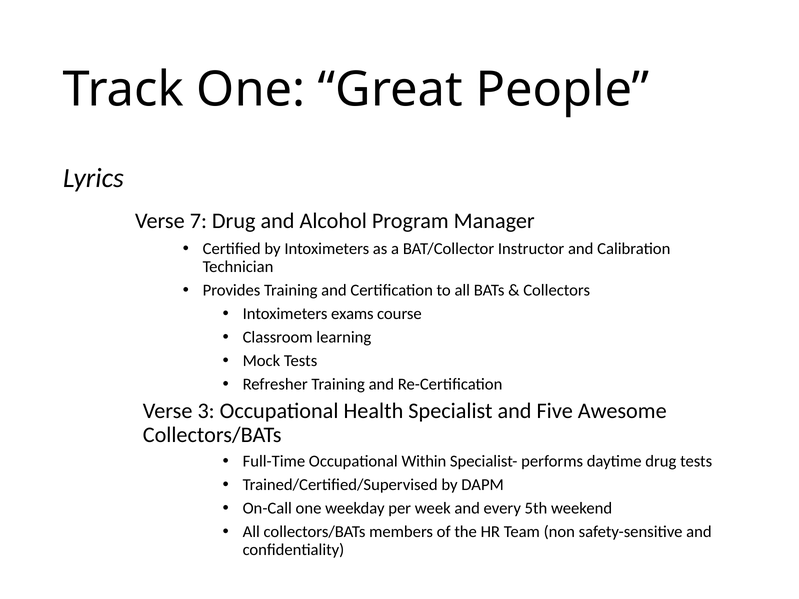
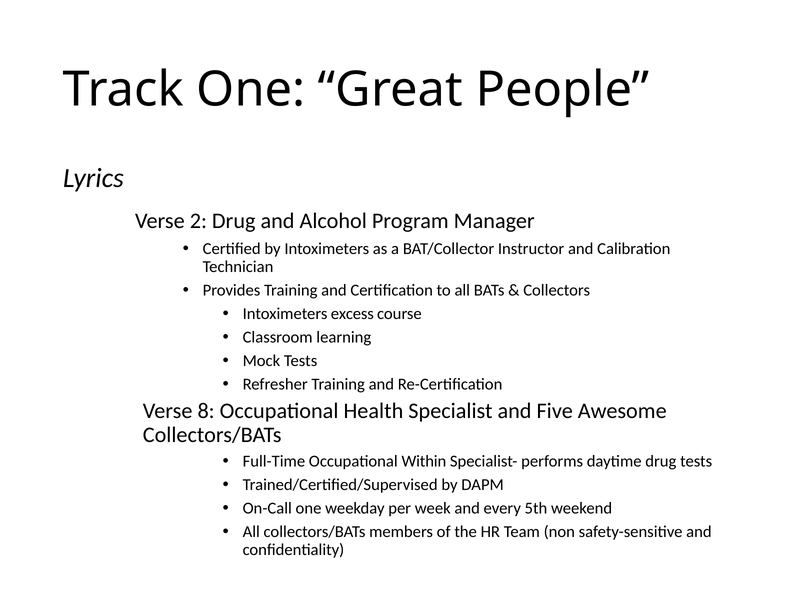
7: 7 -> 2
exams: exams -> excess
3: 3 -> 8
